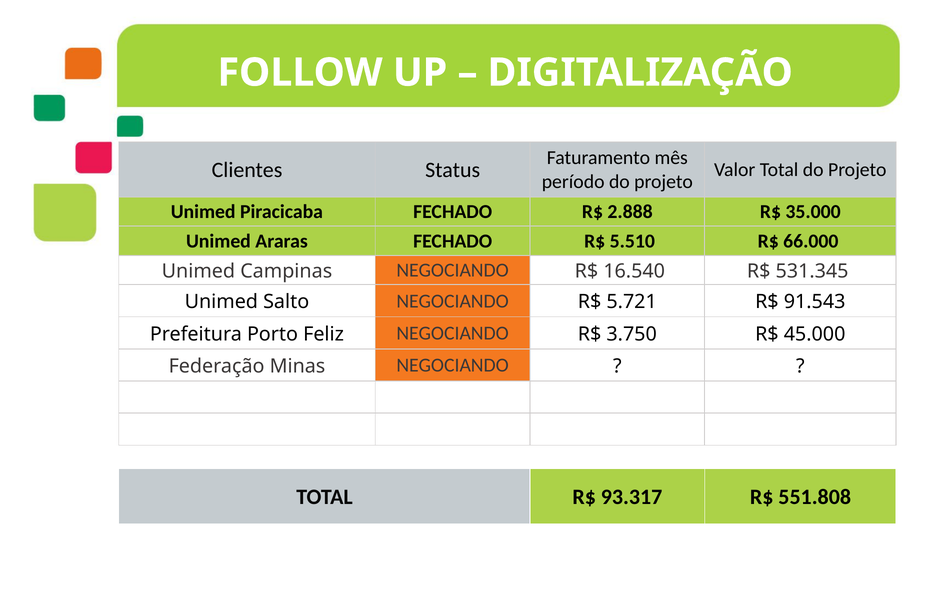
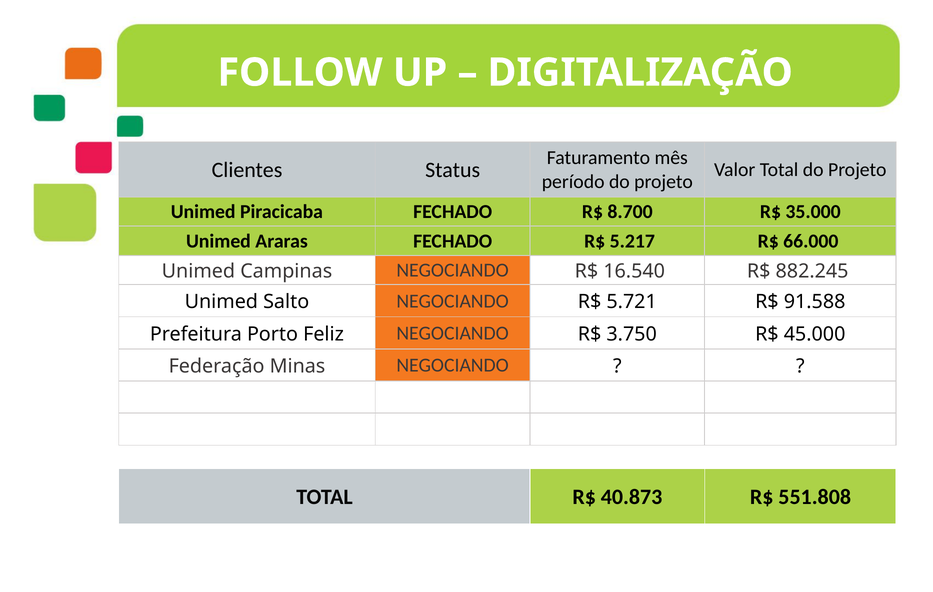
2.888: 2.888 -> 8.700
5.510: 5.510 -> 5.217
531.345: 531.345 -> 882.245
91.543: 91.543 -> 91.588
93.317: 93.317 -> 40.873
